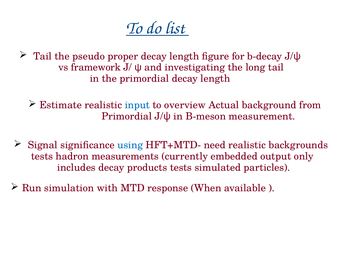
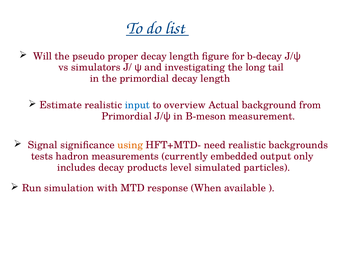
Tail at (43, 56): Tail -> Will
framework: framework -> simulators
using colour: blue -> orange
products tests: tests -> level
